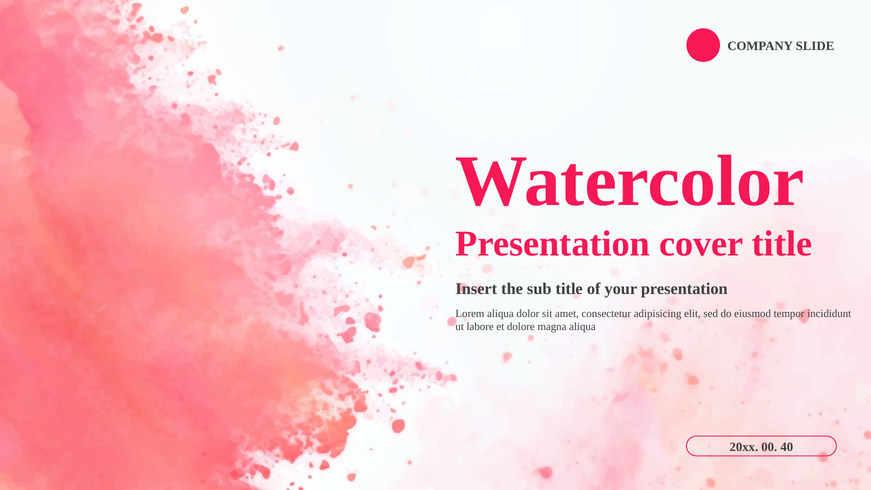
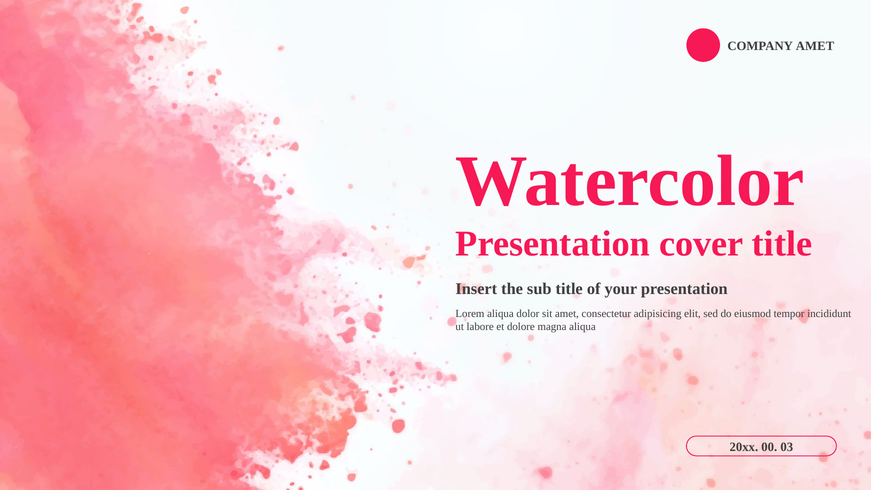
COMPANY SLIDE: SLIDE -> AMET
40: 40 -> 03
